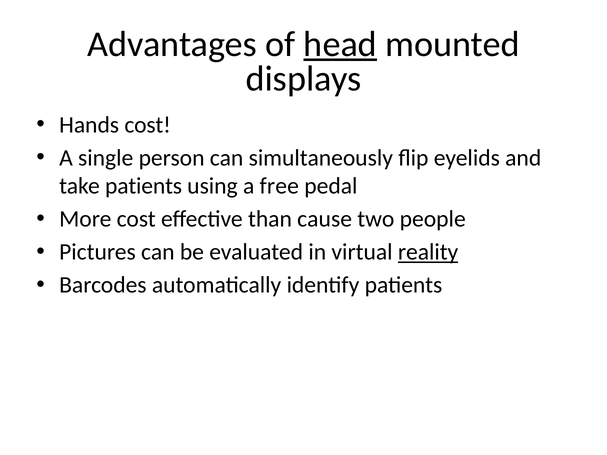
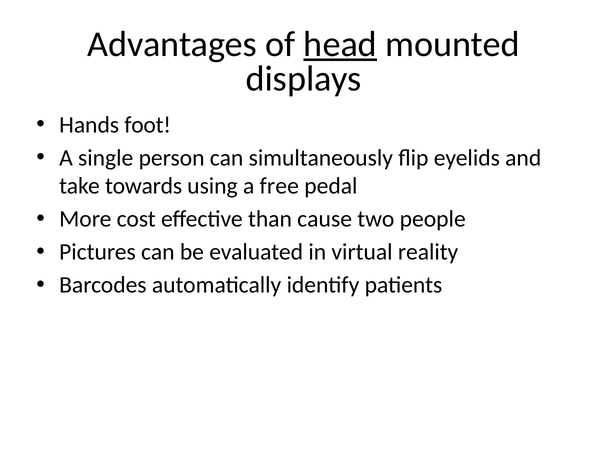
Hands cost: cost -> foot
take patients: patients -> towards
reality underline: present -> none
